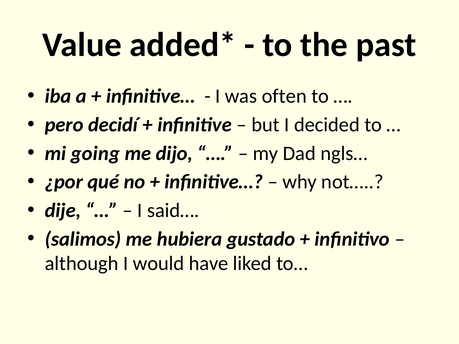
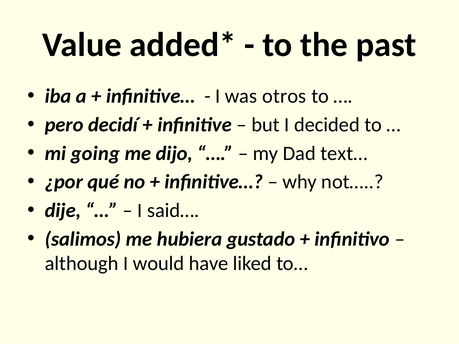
often: often -> otros
ngls…: ngls… -> text…
